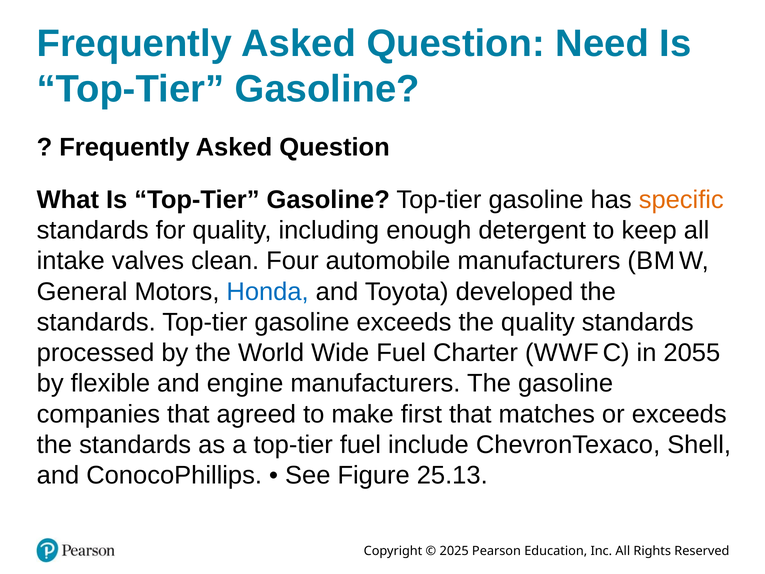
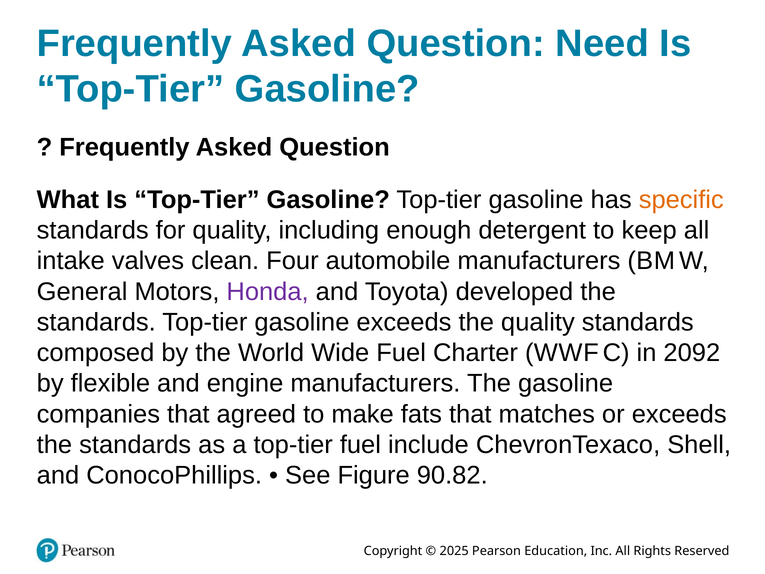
Honda colour: blue -> purple
processed: processed -> composed
2055: 2055 -> 2092
first: first -> fats
25.13: 25.13 -> 90.82
